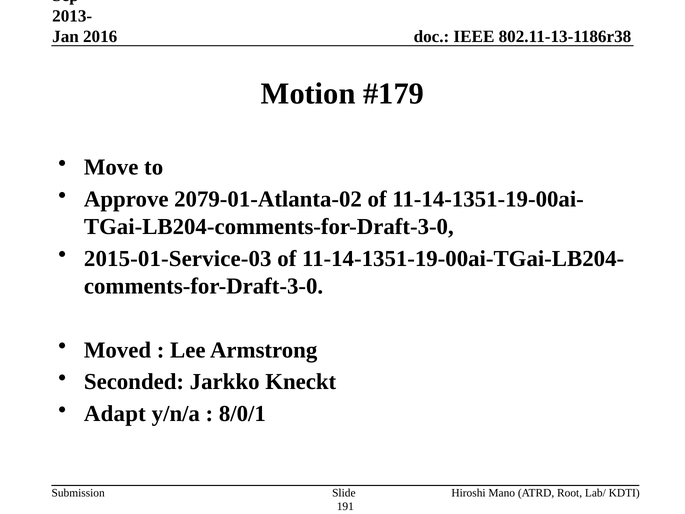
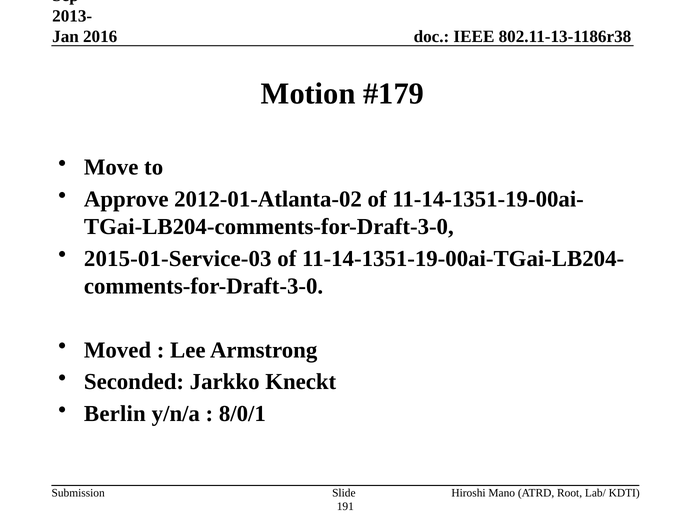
2079-01-Atlanta-02: 2079-01-Atlanta-02 -> 2012-01-Atlanta-02
Adapt: Adapt -> Berlin
